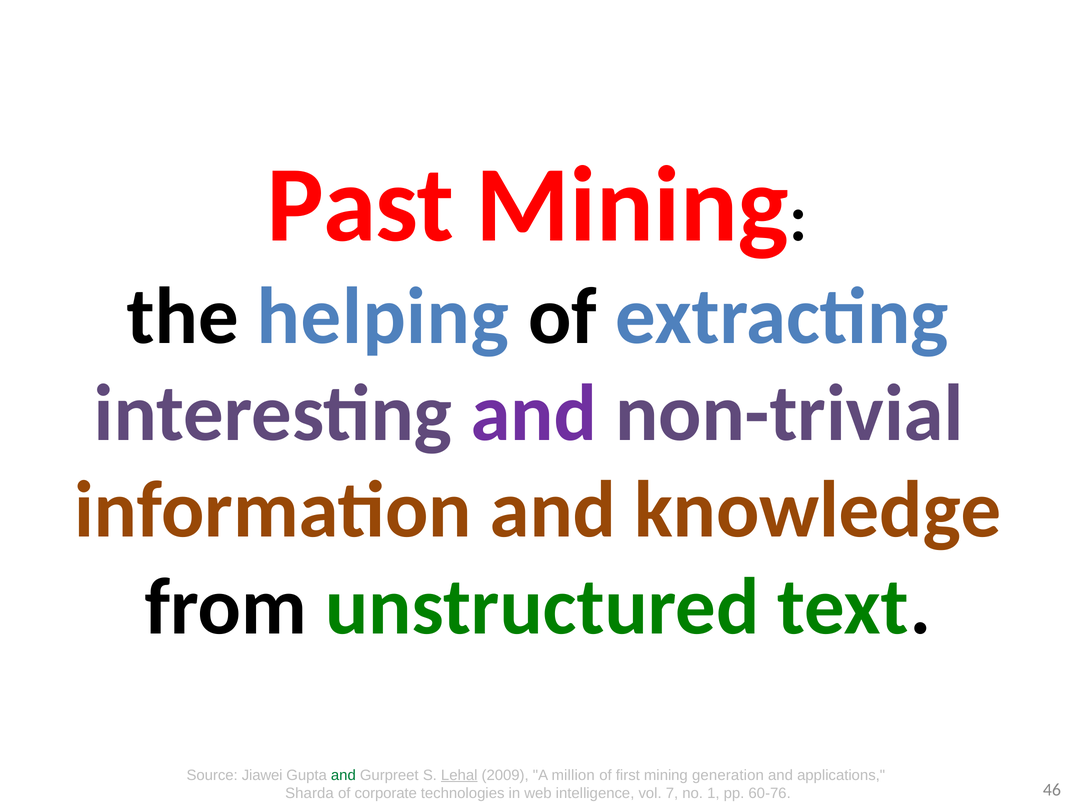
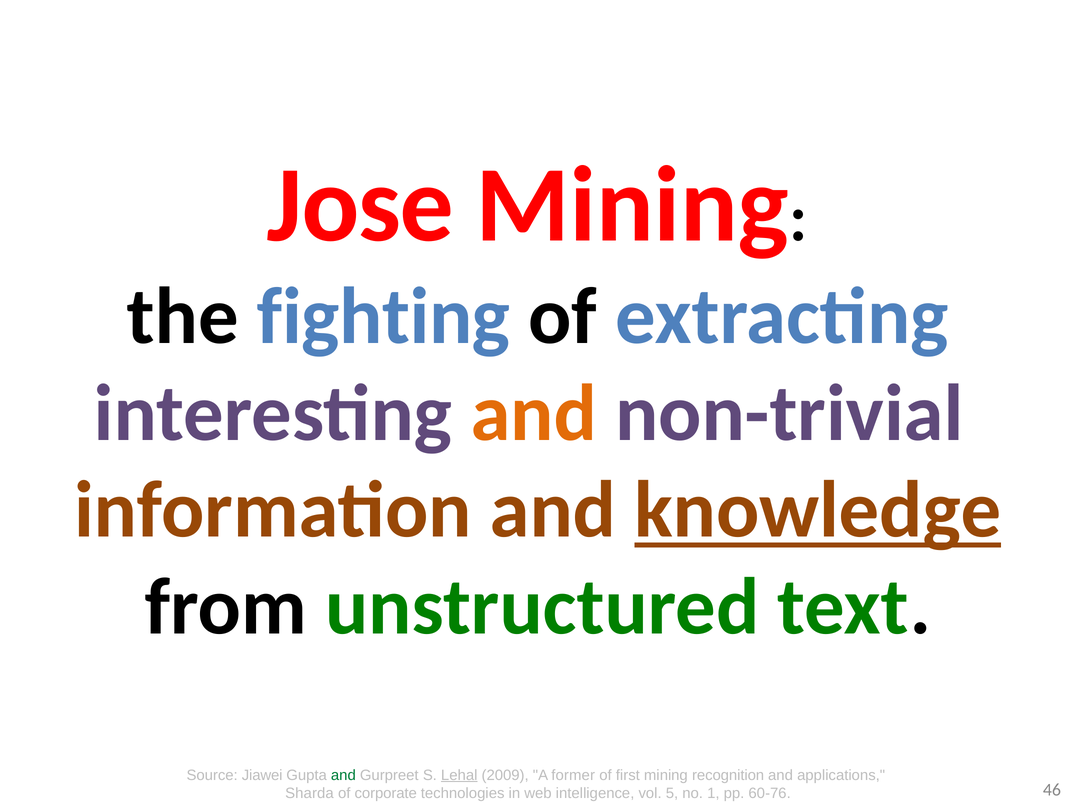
Past: Past -> Jose
helping: helping -> fighting
and at (534, 413) colour: purple -> orange
knowledge underline: none -> present
million: million -> former
generation: generation -> recognition
7: 7 -> 5
